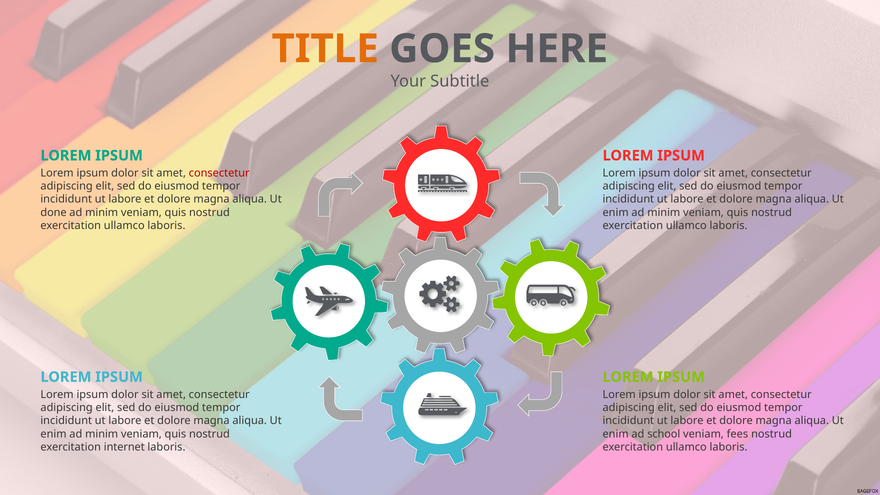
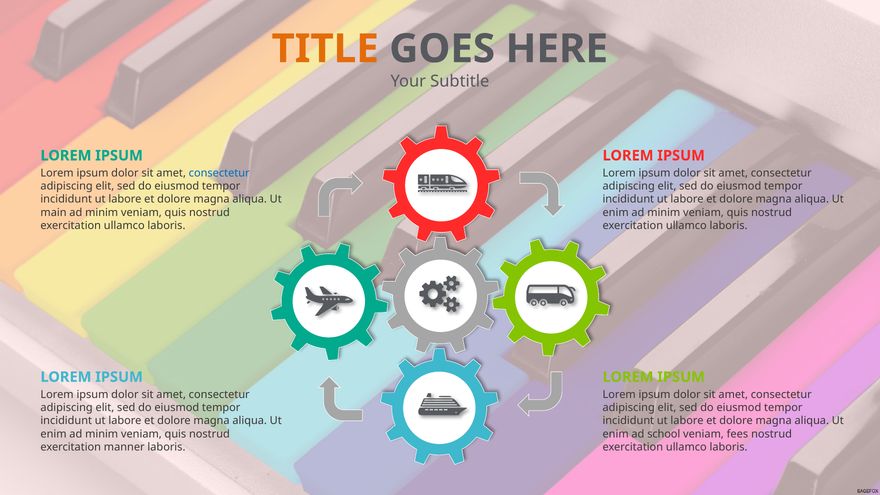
consectetur at (219, 173) colour: red -> blue
done: done -> main
internet: internet -> manner
